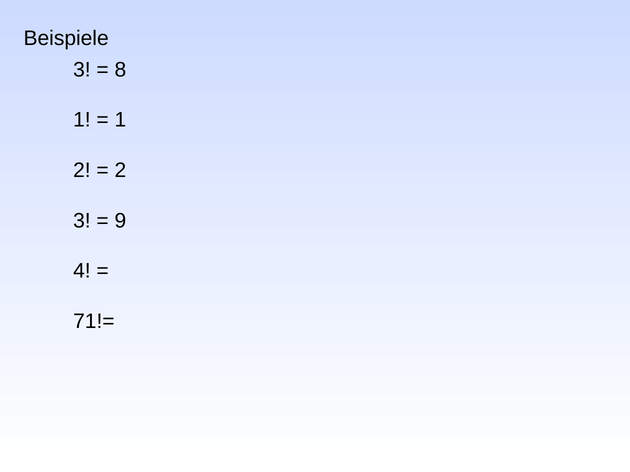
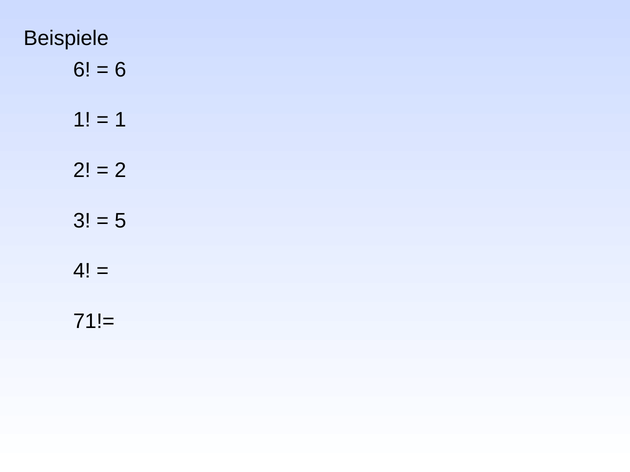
3 at (82, 70): 3 -> 6
8 at (120, 70): 8 -> 6
9: 9 -> 5
